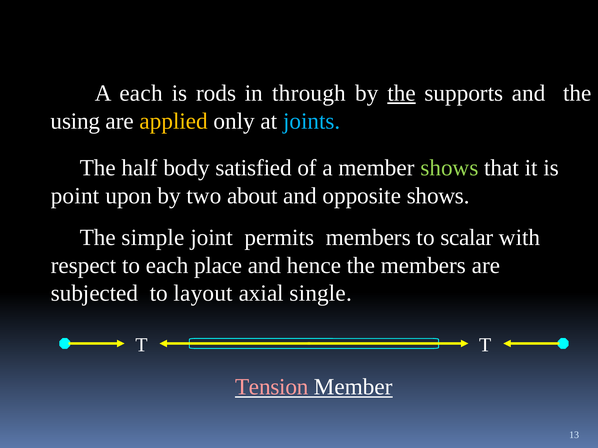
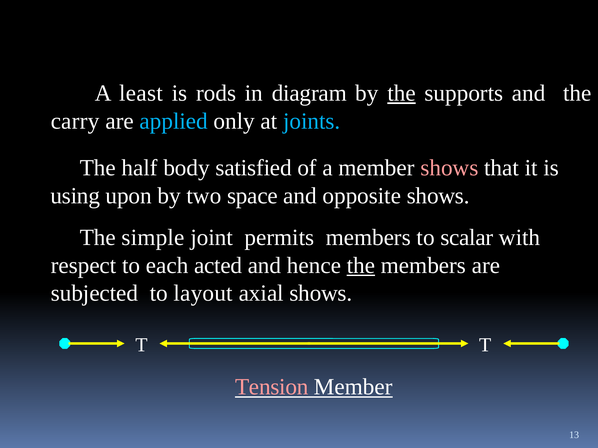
A each: each -> least
through: through -> diagram
using: using -> carry
applied colour: yellow -> light blue
shows at (449, 168) colour: light green -> pink
point: point -> using
about: about -> space
place: place -> acted
the at (361, 266) underline: none -> present
axial single: single -> shows
